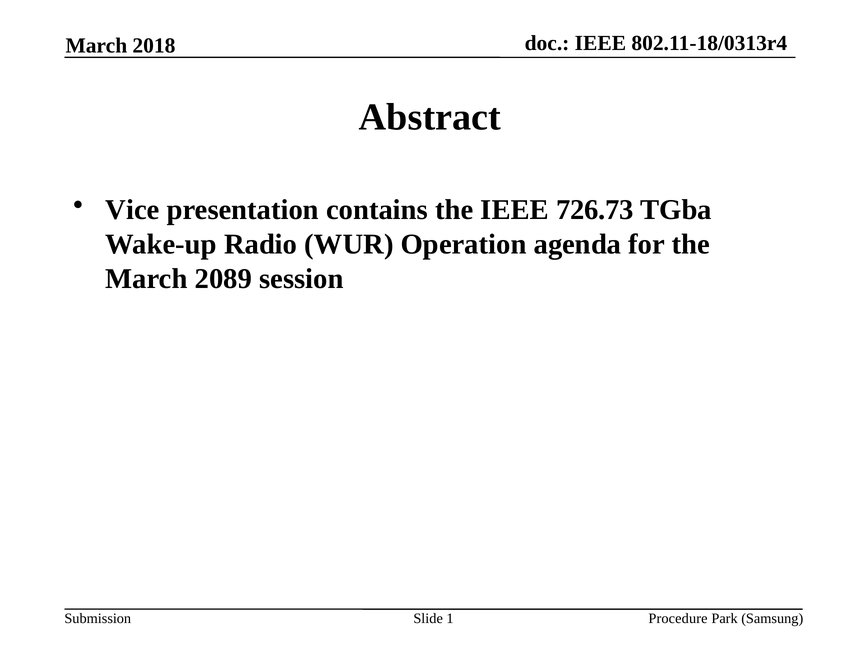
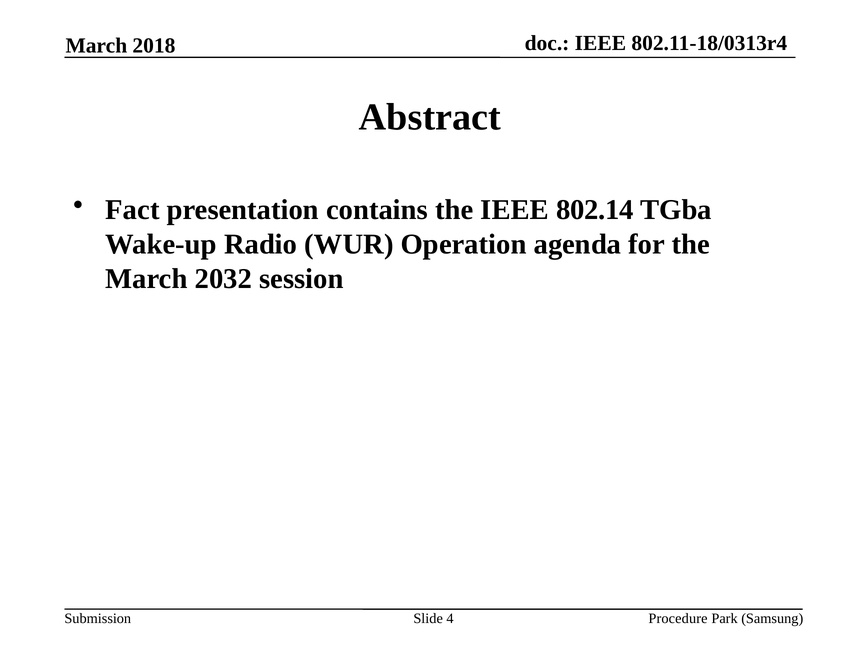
Vice: Vice -> Fact
726.73: 726.73 -> 802.14
2089: 2089 -> 2032
1: 1 -> 4
